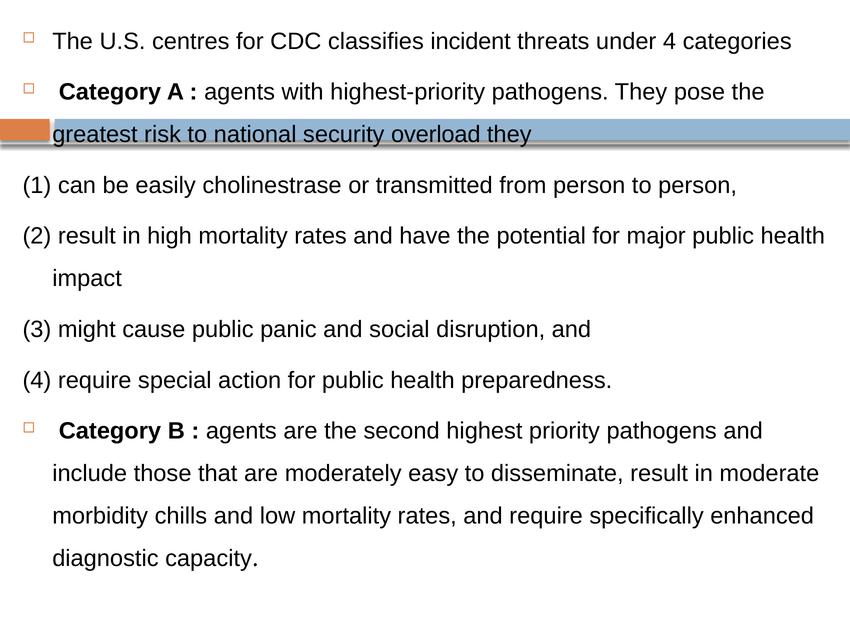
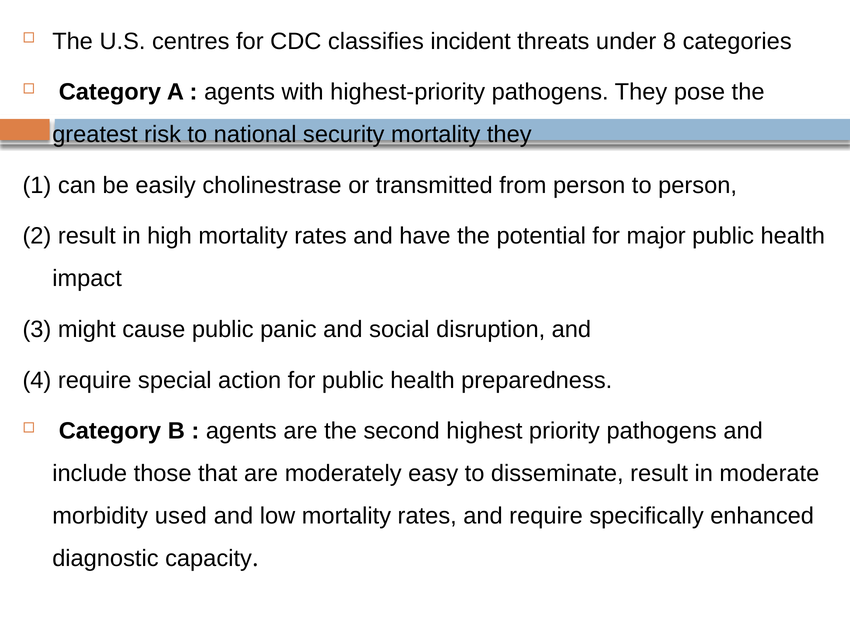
under 4: 4 -> 8
security overload: overload -> mortality
chills: chills -> used
